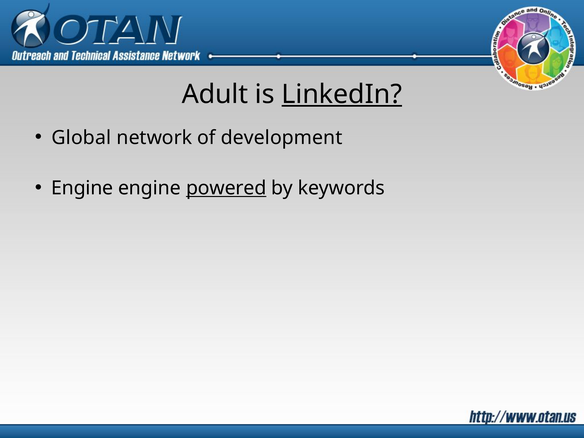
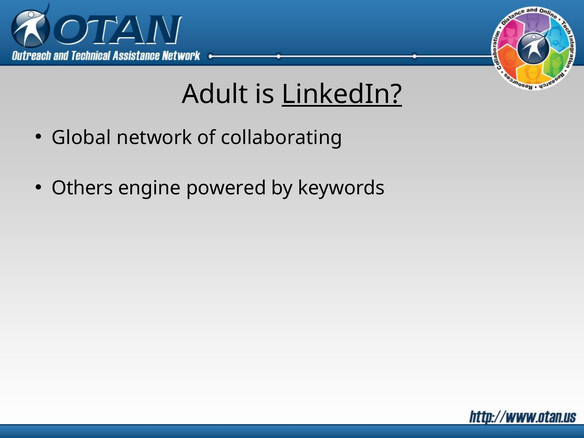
development: development -> collaborating
Engine at (82, 188): Engine -> Others
powered underline: present -> none
